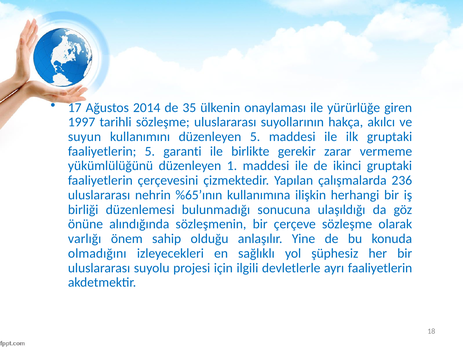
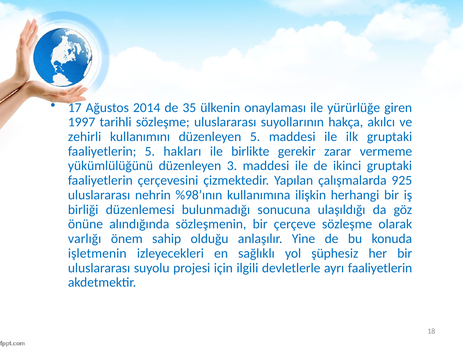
suyun: suyun -> zehirli
garanti: garanti -> hakları
1: 1 -> 3
236: 236 -> 925
%65’ının: %65’ının -> %98’ının
olmadığını: olmadığını -> işletmenin
